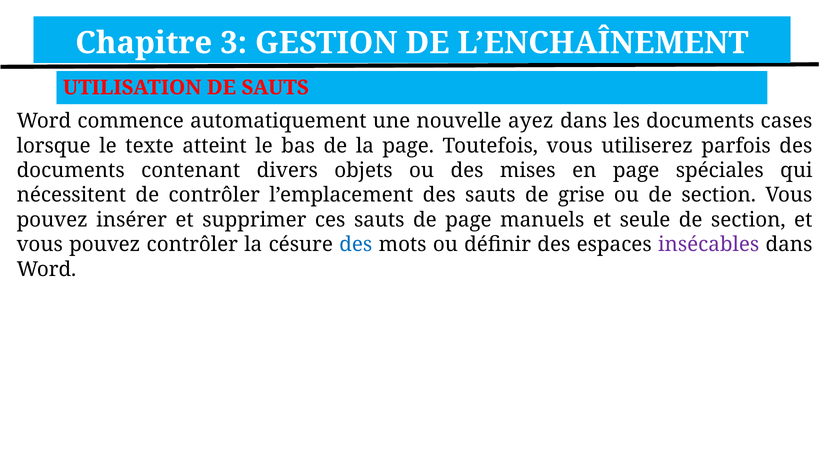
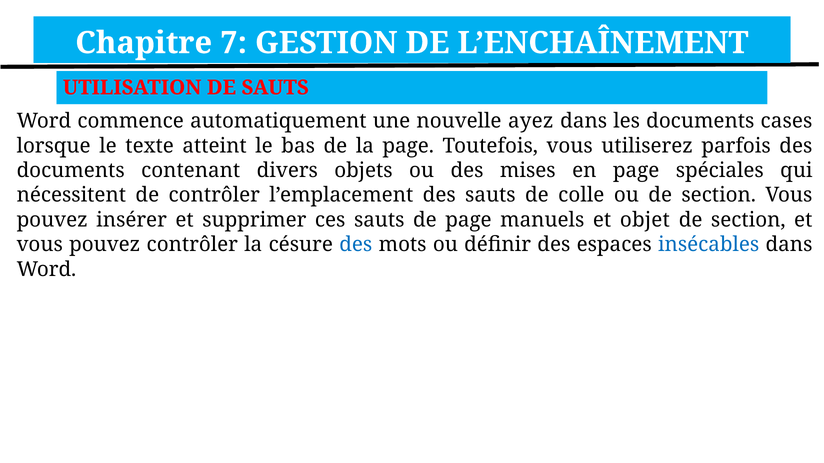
3: 3 -> 7
grise: grise -> colle
seule: seule -> objet
insécables colour: purple -> blue
